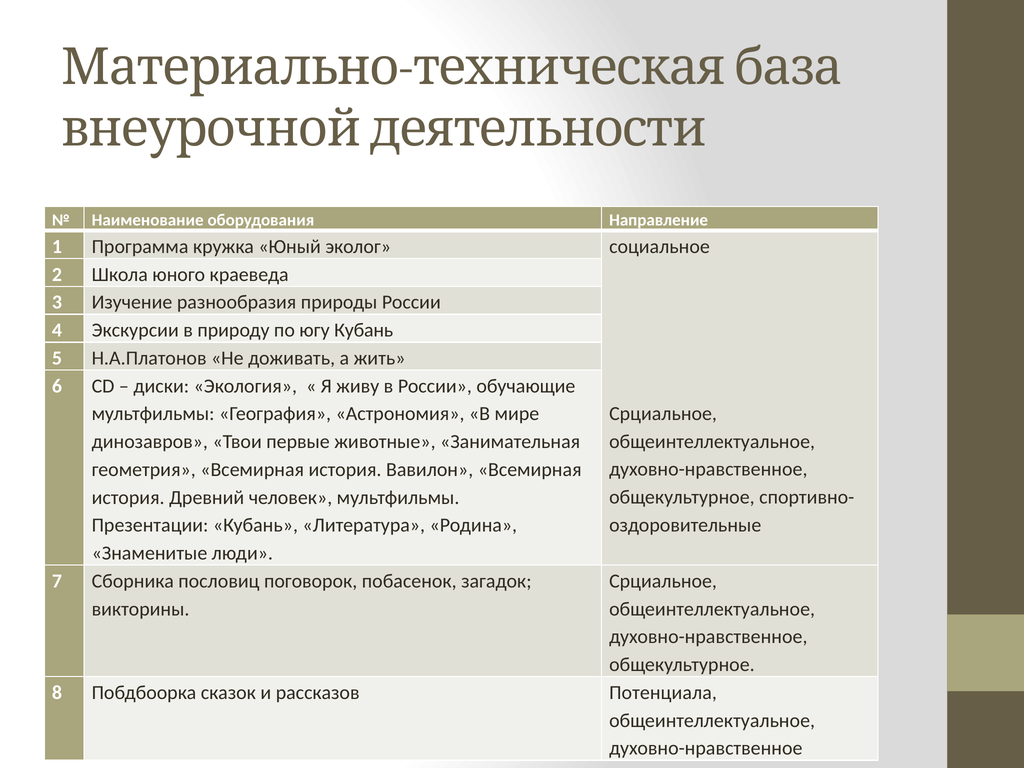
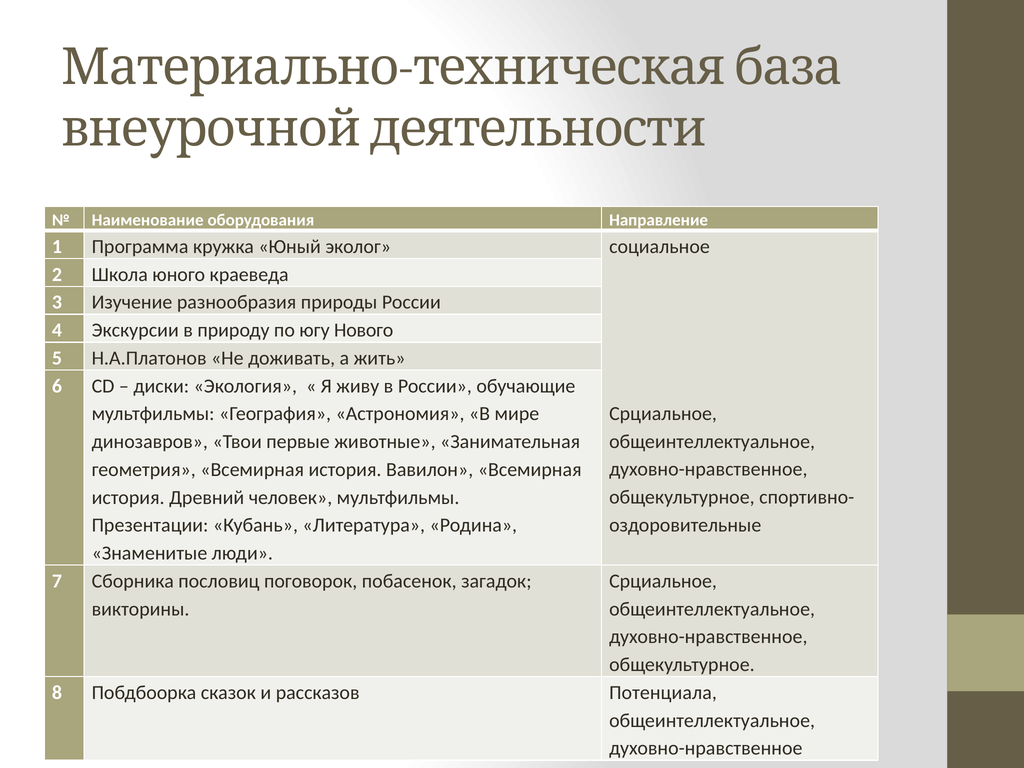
югу Кубань: Кубань -> Нового
